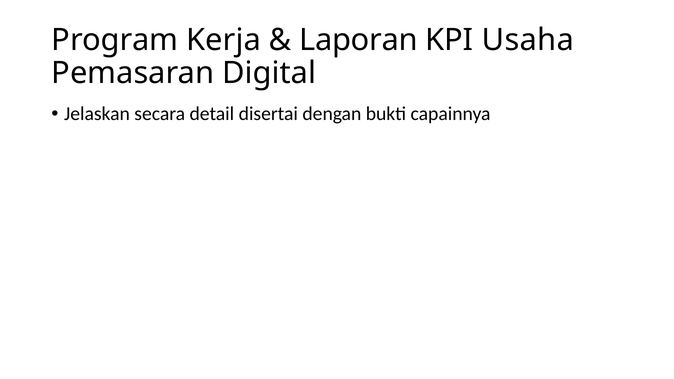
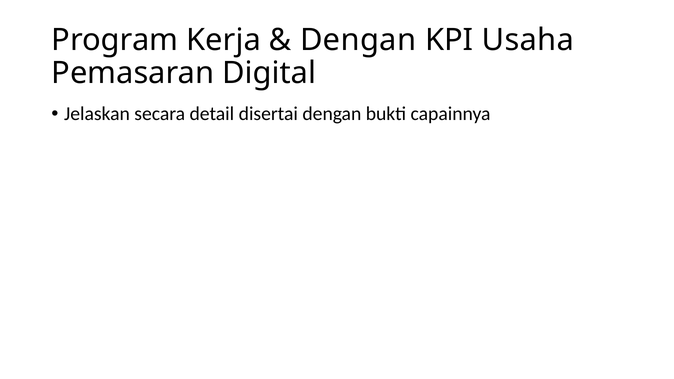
Laporan at (358, 40): Laporan -> Dengan
